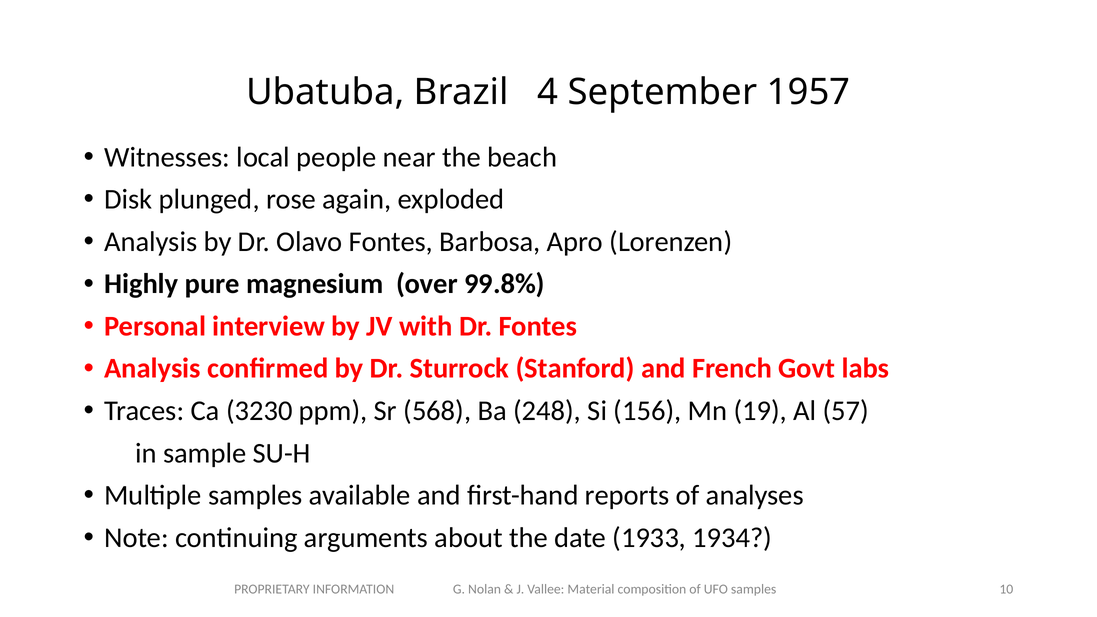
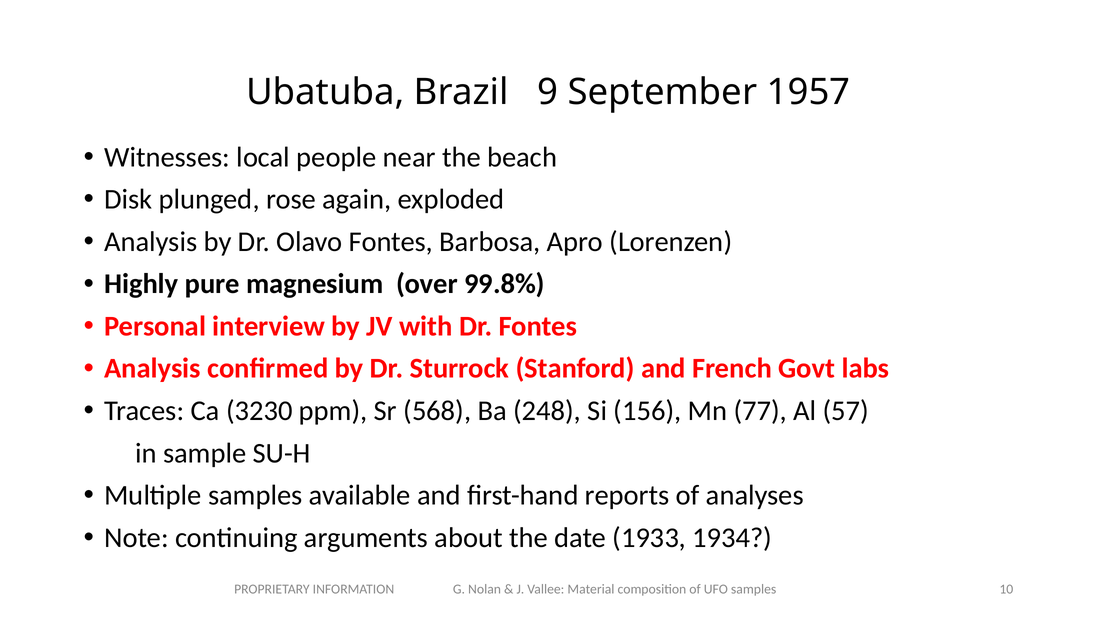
4: 4 -> 9
19: 19 -> 77
